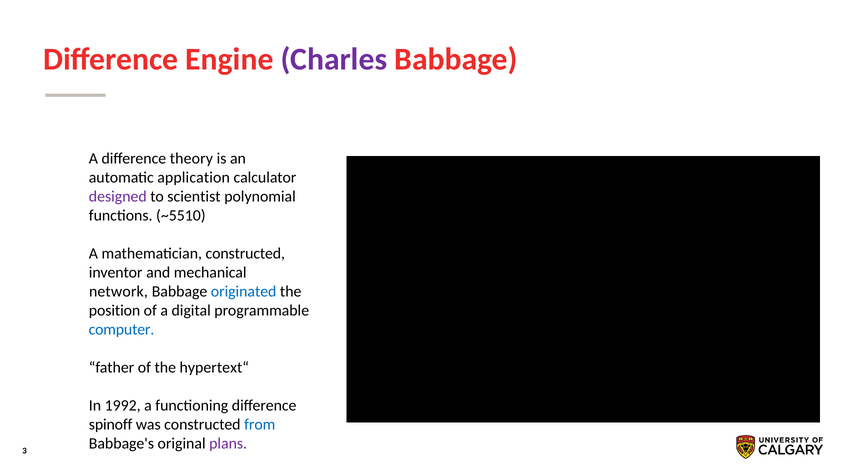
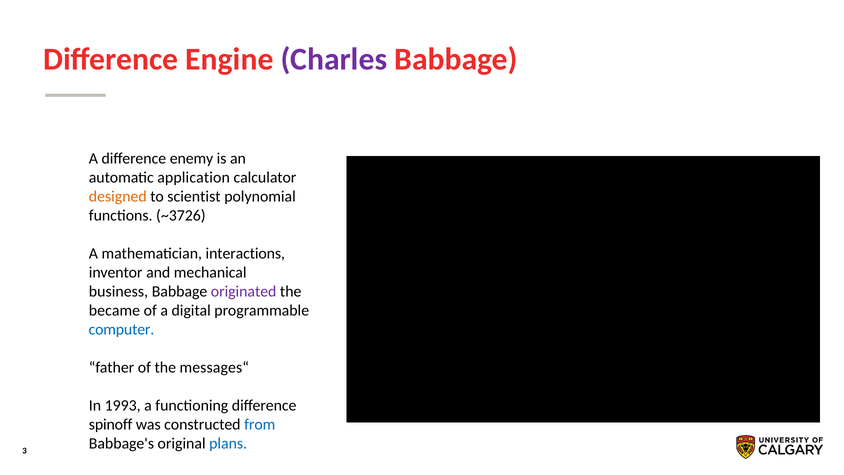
theory: theory -> enemy
designed colour: purple -> orange
~5510: ~5510 -> ~3726
mathematician constructed: constructed -> interactions
network: network -> business
originated colour: blue -> purple
position: position -> became
hypertext“: hypertext“ -> messages“
1992: 1992 -> 1993
plans colour: purple -> blue
